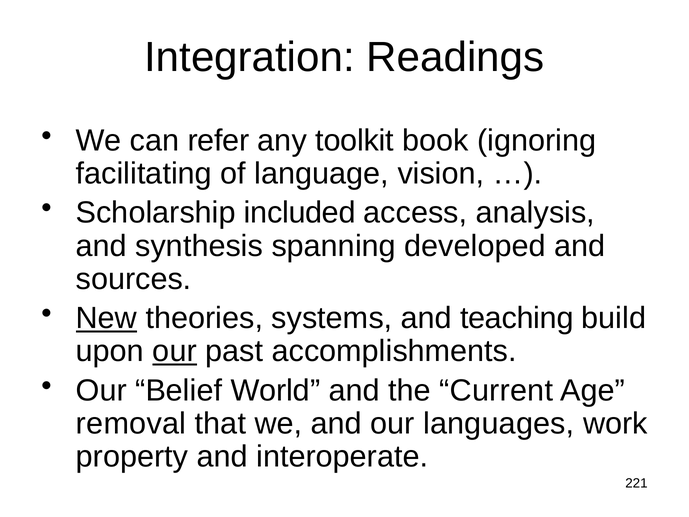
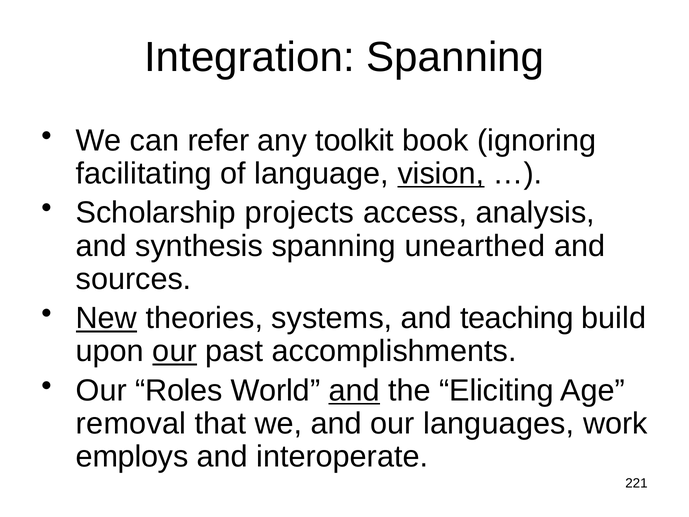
Integration Readings: Readings -> Spanning
vision underline: none -> present
included: included -> projects
developed: developed -> unearthed
Belief: Belief -> Roles
and at (354, 390) underline: none -> present
Current: Current -> Eliciting
property: property -> employs
